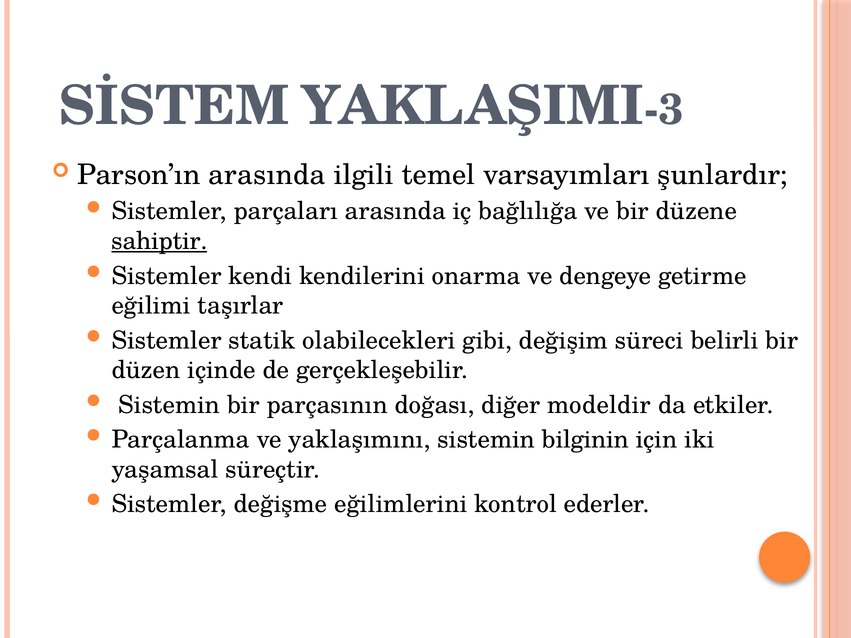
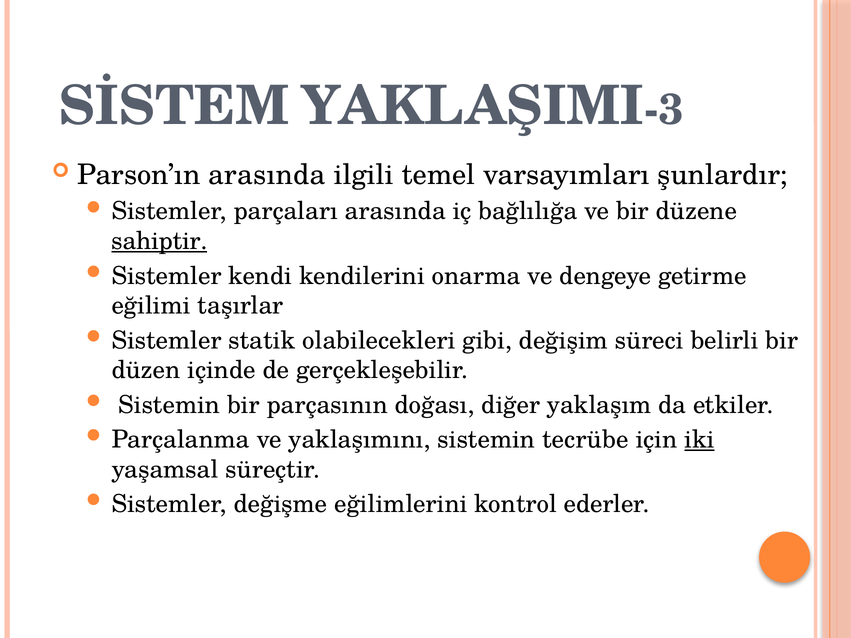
modeldir: modeldir -> yaklaşım
bilginin: bilginin -> tecrübe
iki underline: none -> present
